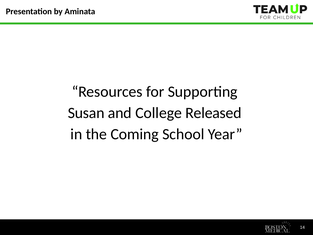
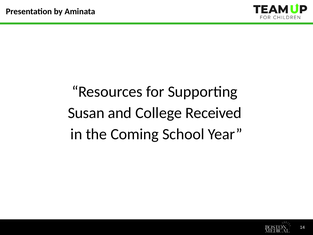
Released: Released -> Received
